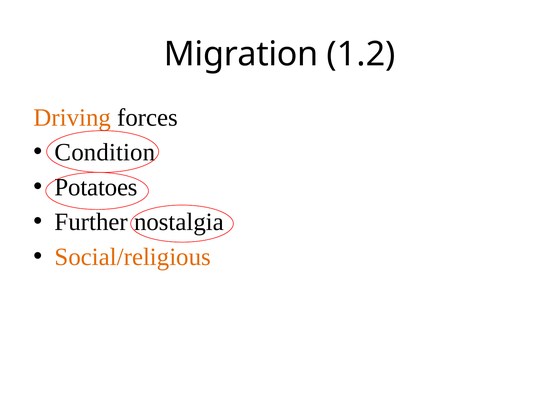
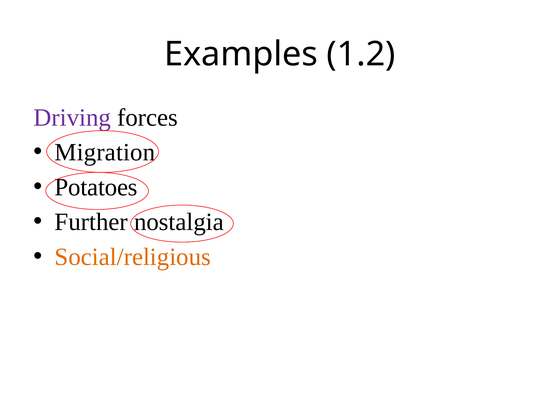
Migration: Migration -> Examples
Driving colour: orange -> purple
Condition: Condition -> Migration
